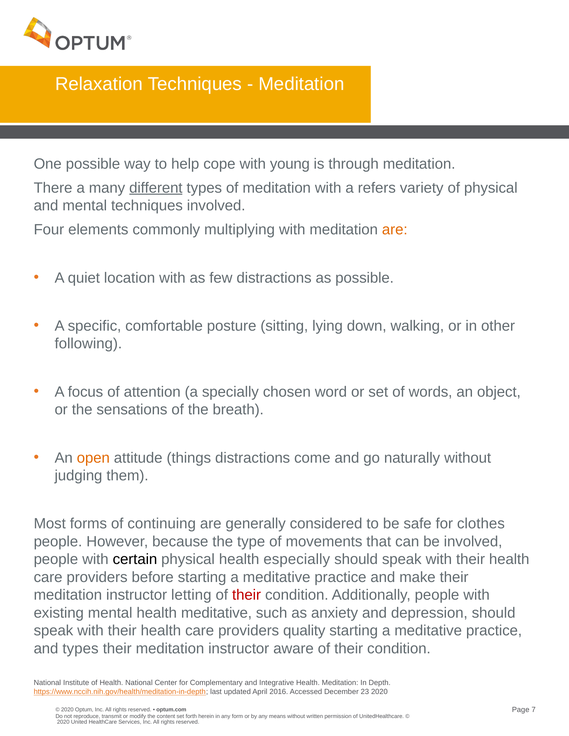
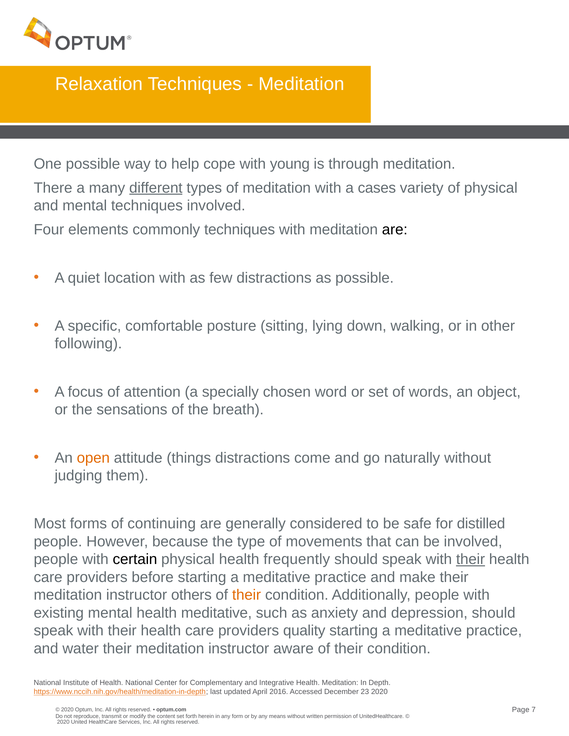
refers: refers -> cases
commonly multiplying: multiplying -> techniques
are at (395, 230) colour: orange -> black
clothes: clothes -> distilled
especially: especially -> frequently
their at (471, 560) underline: none -> present
letting: letting -> others
their at (247, 595) colour: red -> orange
and types: types -> water
